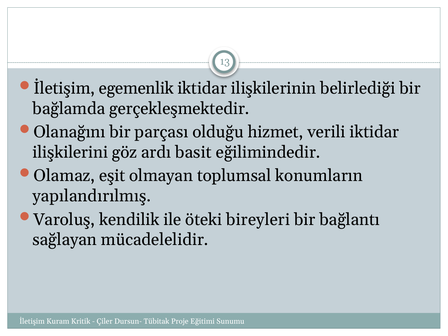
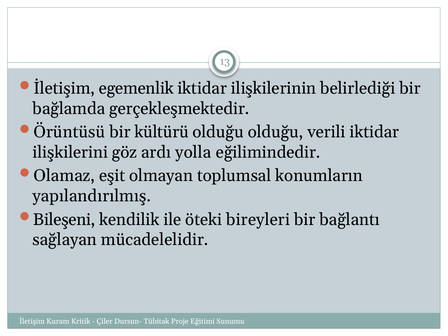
Olanağını: Olanağını -> Örüntüsü
parçası: parçası -> kültürü
olduğu hizmet: hizmet -> olduğu
basit: basit -> yolla
Varoluş: Varoluş -> Bileşeni
